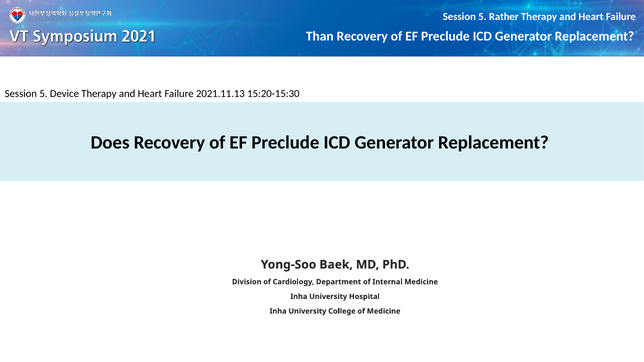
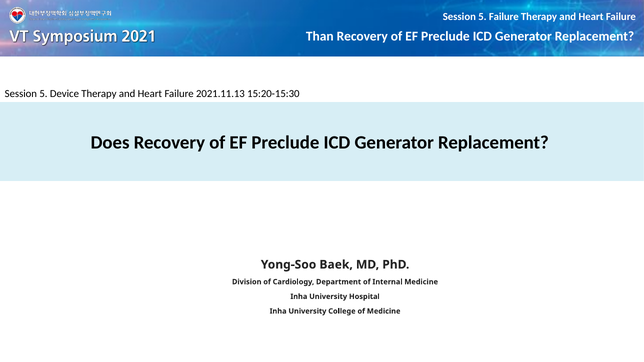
5 Rather: Rather -> Failure
